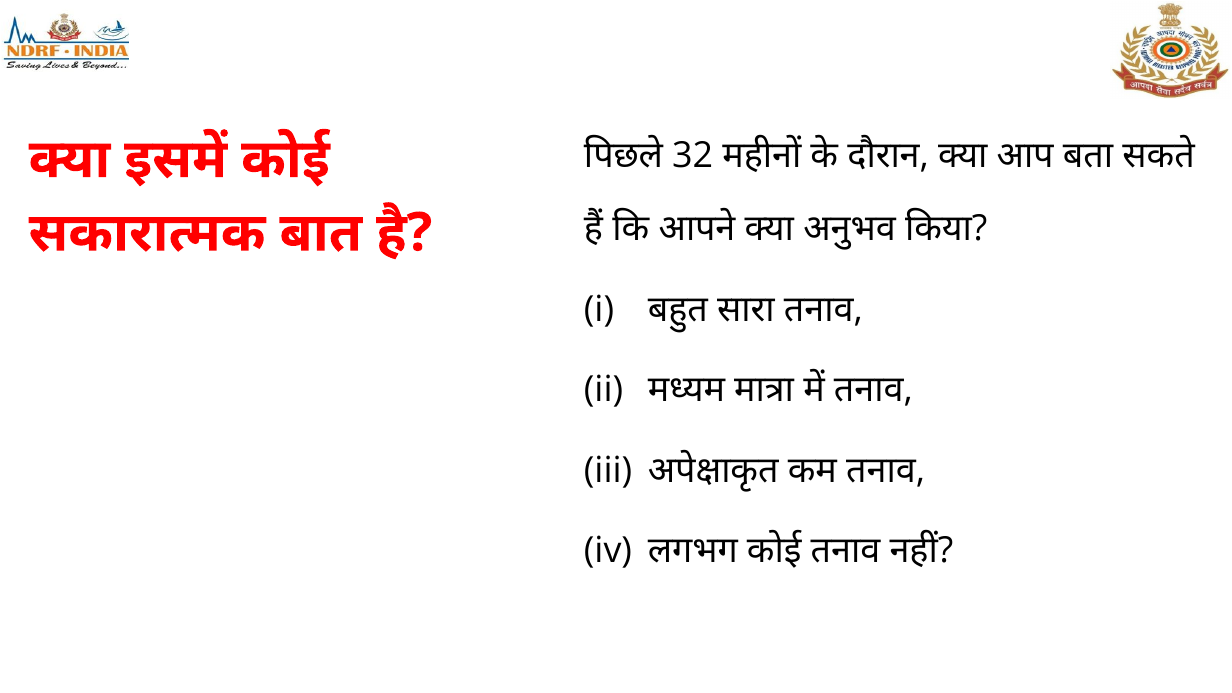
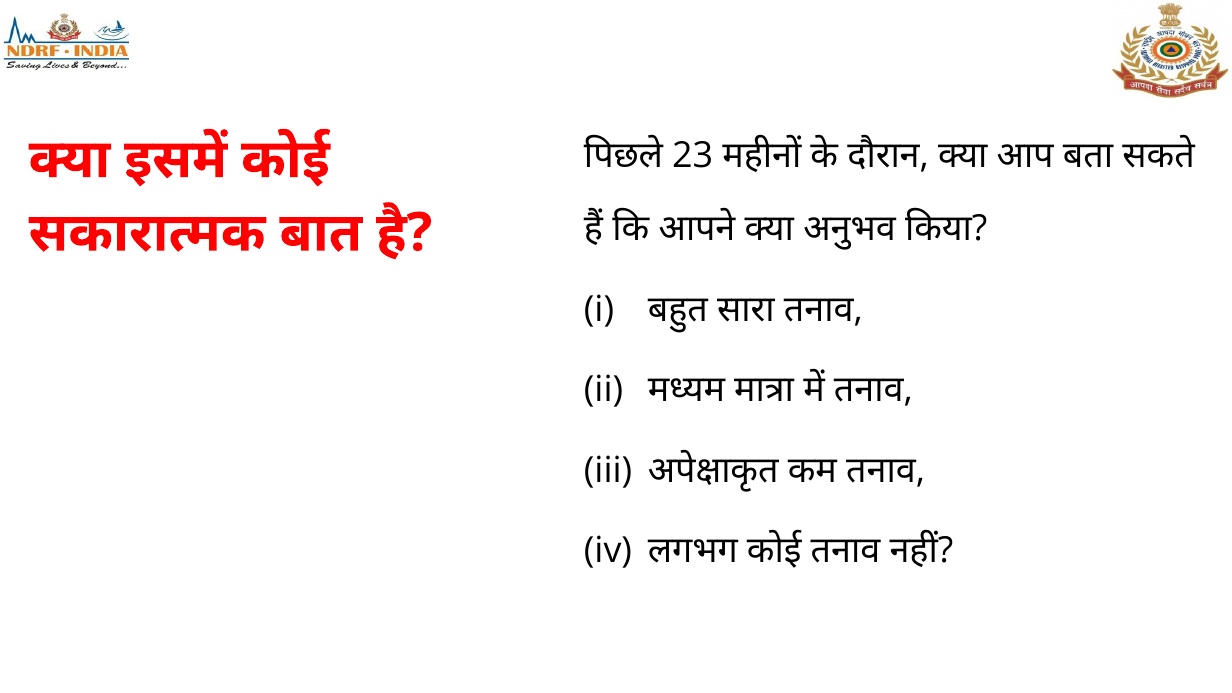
32: 32 -> 23
